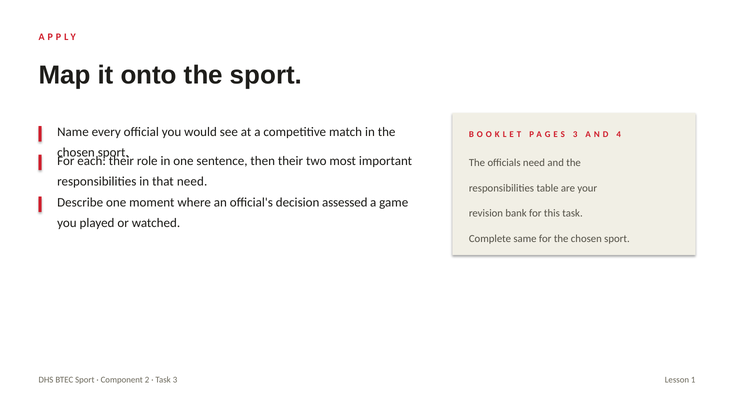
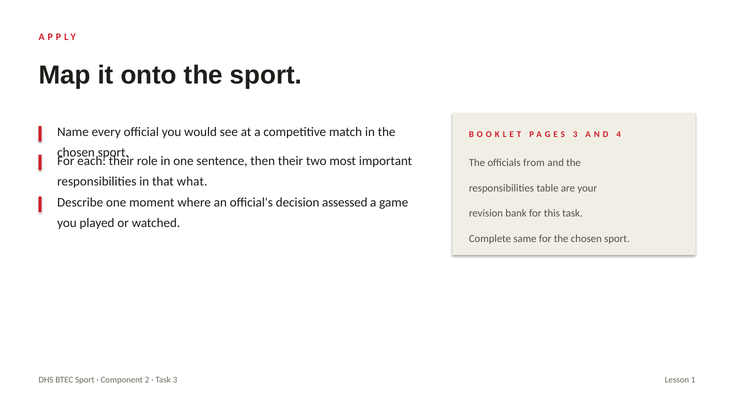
officials need: need -> from
that need: need -> what
